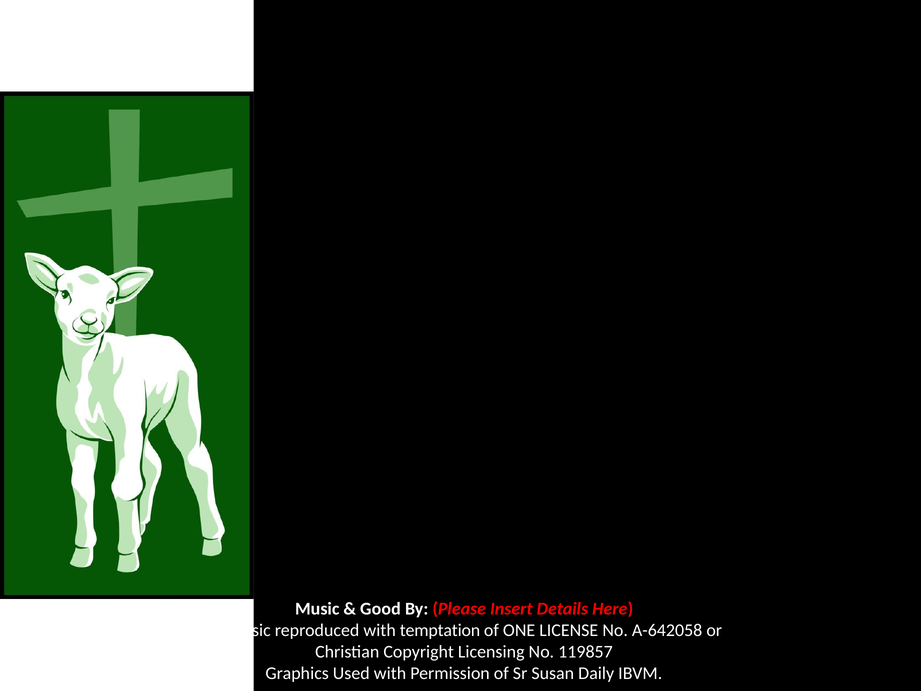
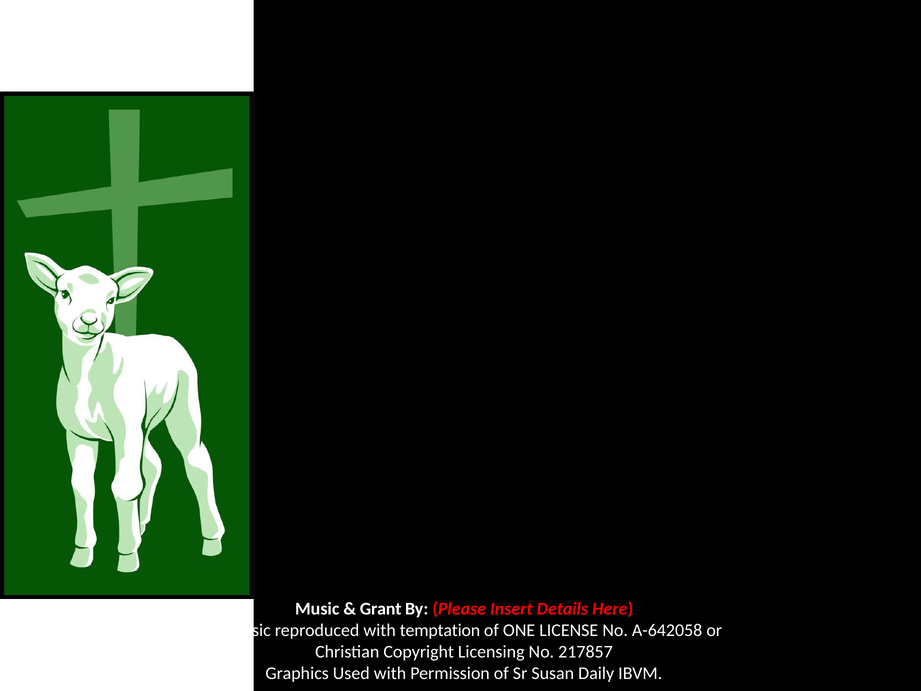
Good: Good -> Grant
119857: 119857 -> 217857
